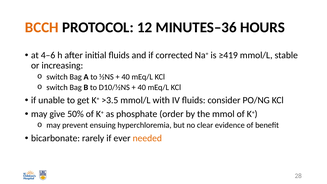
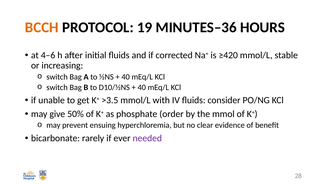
12: 12 -> 19
≥419: ≥419 -> ≥420
needed colour: orange -> purple
